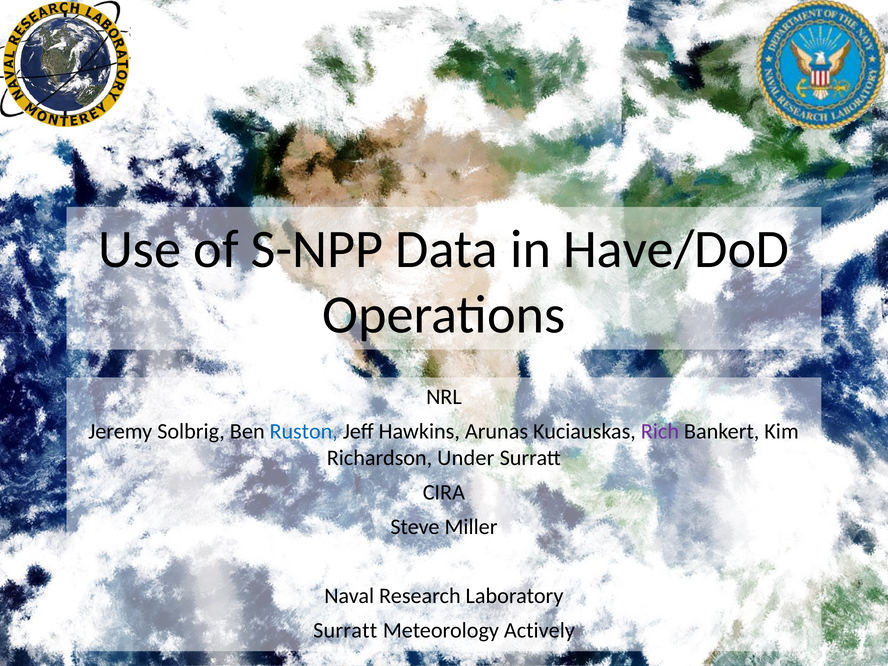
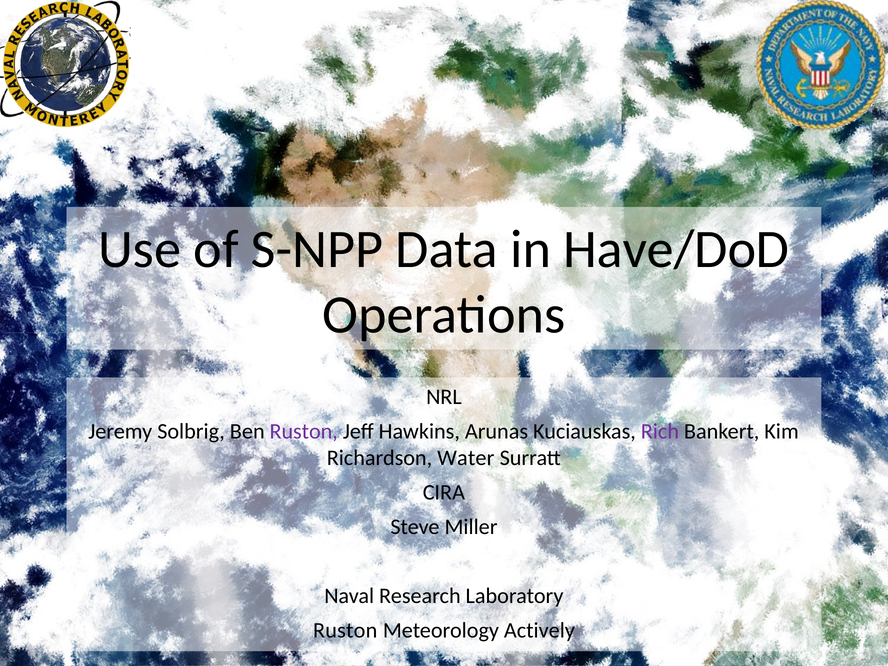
Ruston at (304, 431) colour: blue -> purple
Under: Under -> Water
Surratt at (345, 631): Surratt -> Ruston
